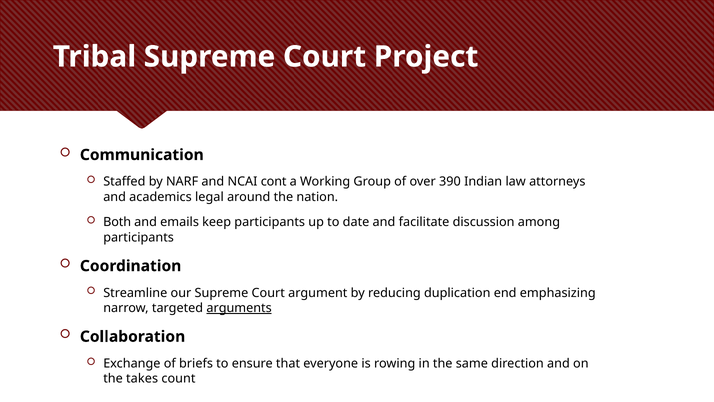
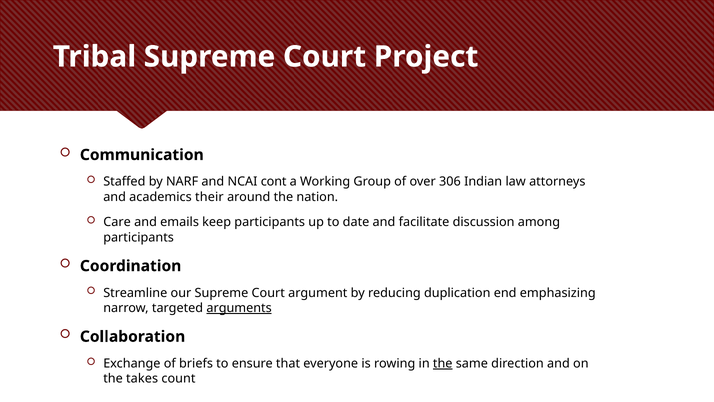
390: 390 -> 306
legal: legal -> their
Both: Both -> Care
the at (443, 363) underline: none -> present
